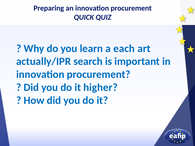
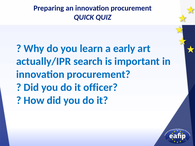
each: each -> early
higher: higher -> officer
